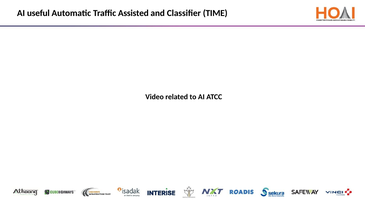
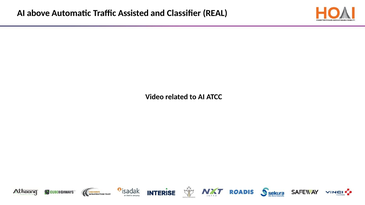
useful: useful -> above
TIME: TIME -> REAL
